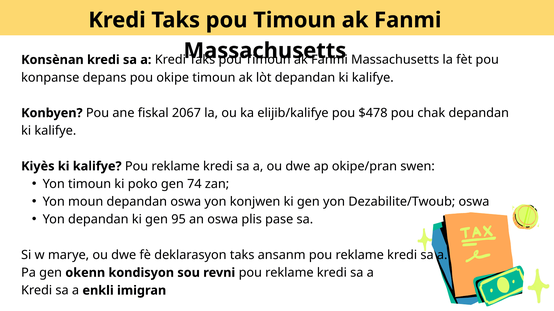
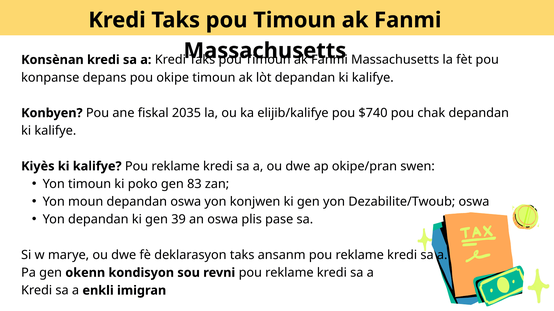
2067: 2067 -> 2035
$478: $478 -> $740
74: 74 -> 83
95: 95 -> 39
